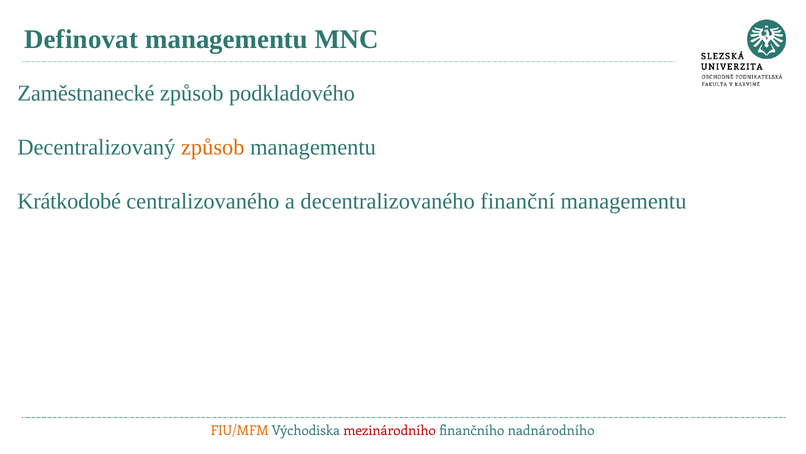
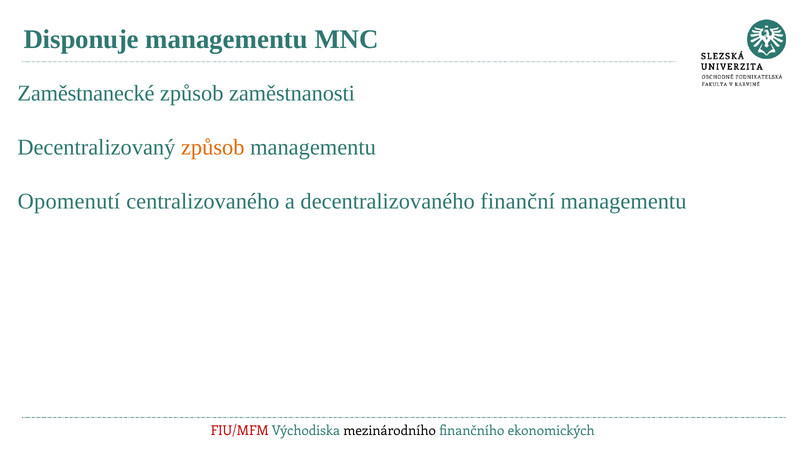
Definovat: Definovat -> Disponuje
podkladového: podkladového -> zaměstnanosti
Krátkodobé: Krátkodobé -> Opomenutí
FIU/MFM colour: orange -> red
mezinárodního colour: red -> black
nadnárodního: nadnárodního -> ekonomických
